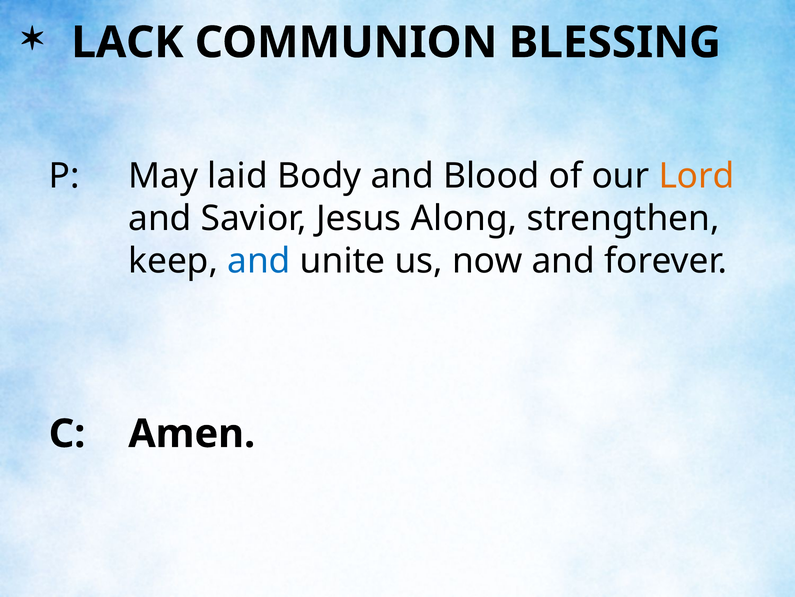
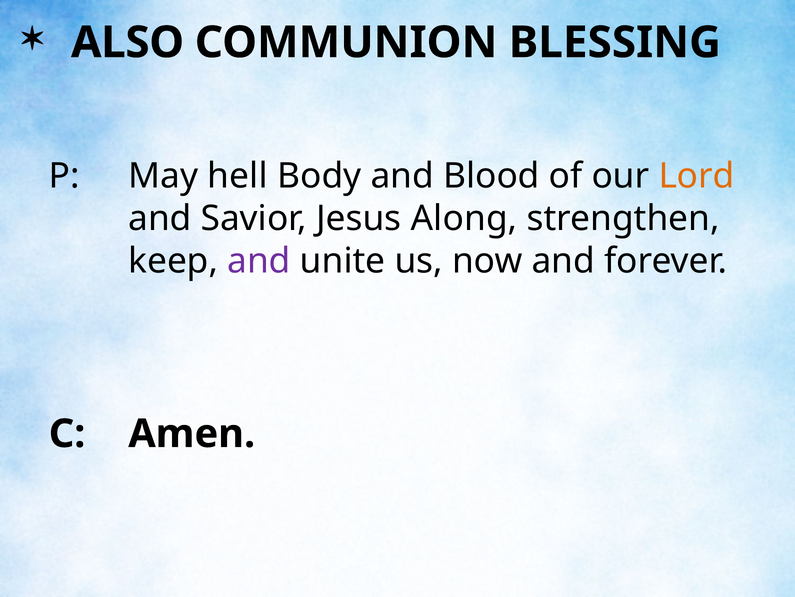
LACK: LACK -> ALSO
laid: laid -> hell
and at (259, 261) colour: blue -> purple
